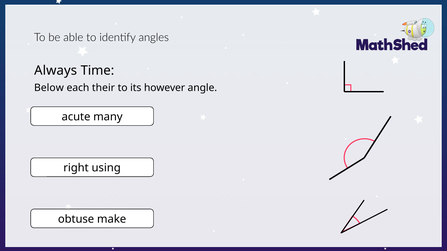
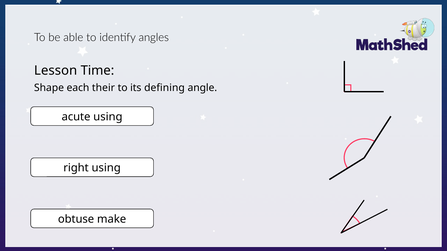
Always: Always -> Lesson
Below: Below -> Shape
however: however -> defining
acute many: many -> using
